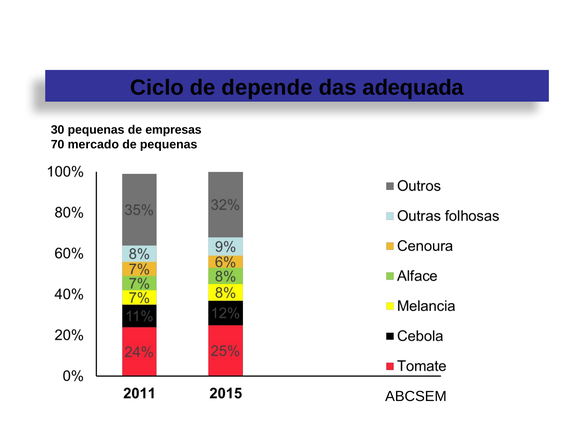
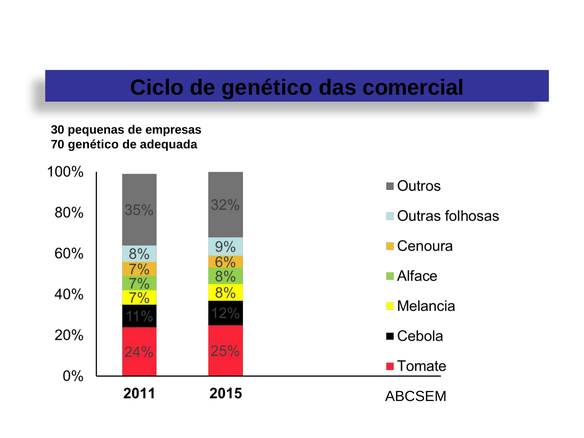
de depende: depende -> genético
adequada: adequada -> comercial
70 mercado: mercado -> genético
de pequenas: pequenas -> adequada
